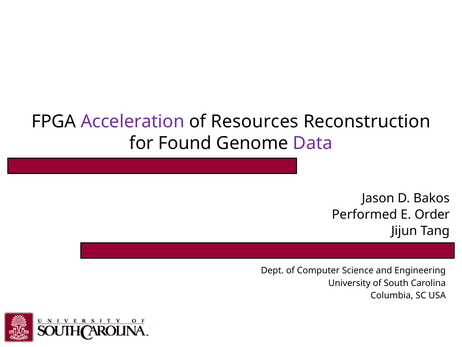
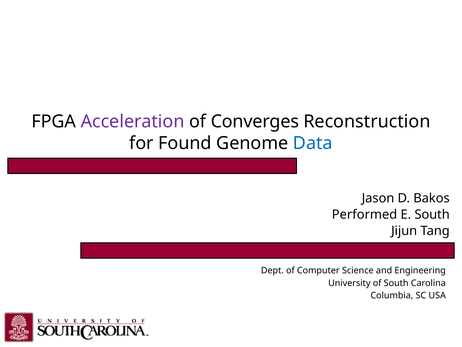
Resources: Resources -> Converges
Data colour: purple -> blue
E Order: Order -> South
